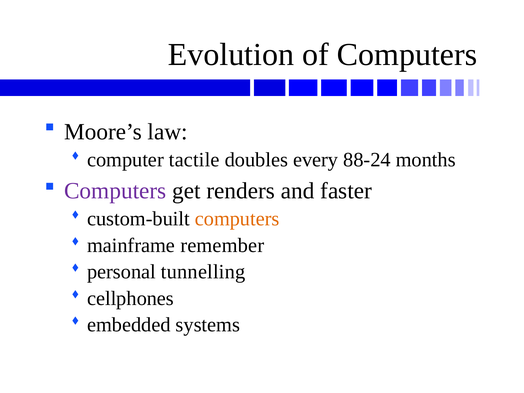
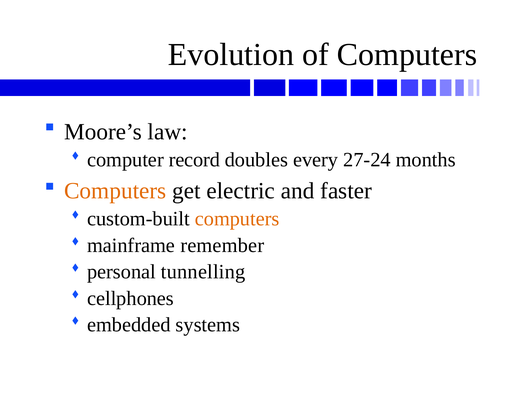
tactile: tactile -> record
88-24: 88-24 -> 27-24
Computers at (115, 191) colour: purple -> orange
renders: renders -> electric
